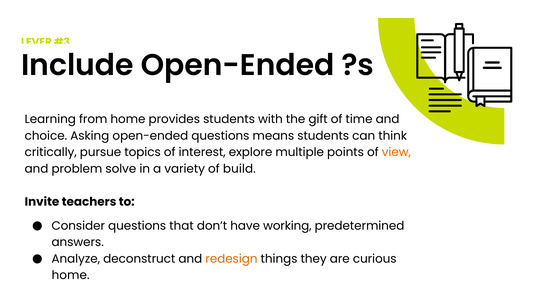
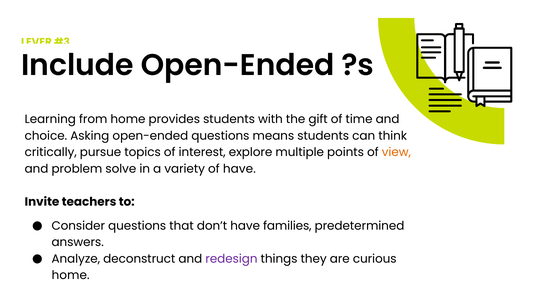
of build: build -> have
working: working -> families
redesign colour: orange -> purple
